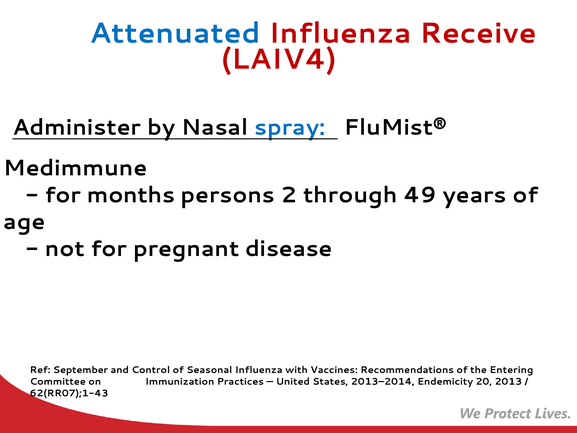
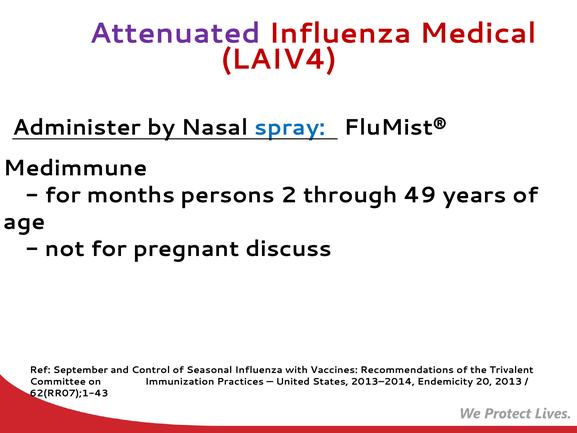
Attenuated colour: blue -> purple
Receive: Receive -> Medical
disease: disease -> discuss
Entering: Entering -> Trivalent
